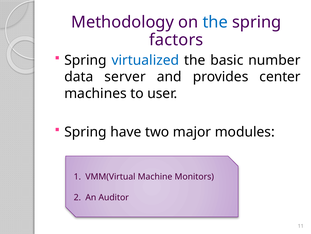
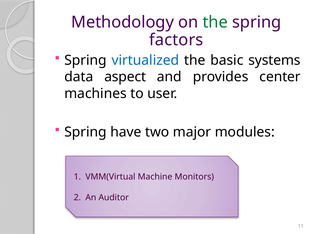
the at (215, 22) colour: blue -> green
number: number -> systems
server: server -> aspect
